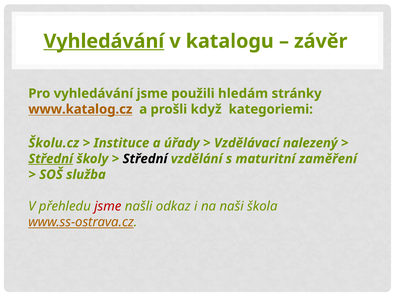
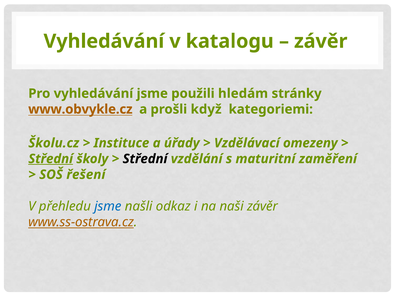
Vyhledávání at (104, 41) underline: present -> none
www.katalog.cz: www.katalog.cz -> www.obvykle.cz
nalezený: nalezený -> omezeny
služba: služba -> řešení
jsme at (108, 206) colour: red -> blue
naši škola: škola -> závěr
